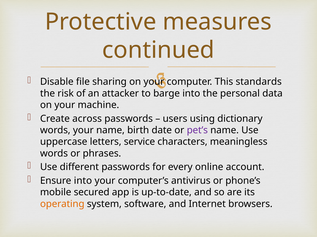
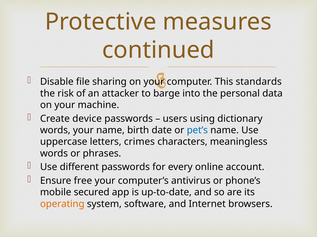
across: across -> device
pet’s colour: purple -> blue
service: service -> crimes
Ensure into: into -> free
